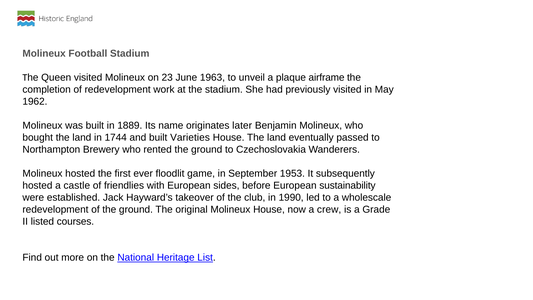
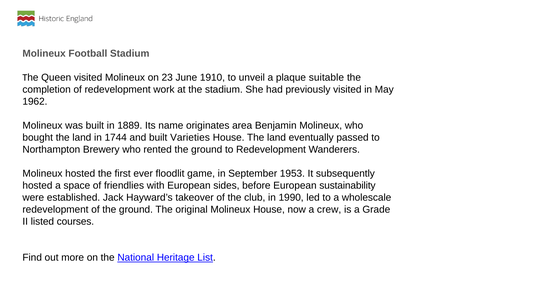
1963: 1963 -> 1910
airframe: airframe -> suitable
later: later -> area
to Czechoslovakia: Czechoslovakia -> Redevelopment
castle: castle -> space
